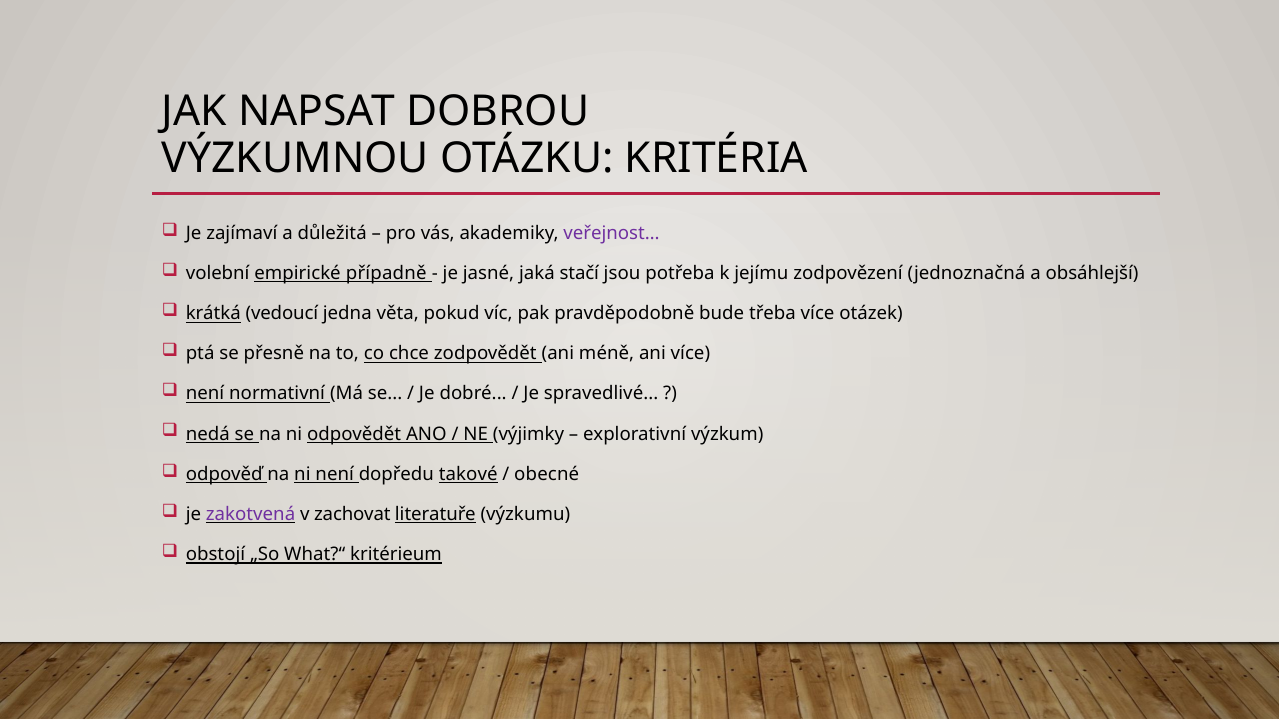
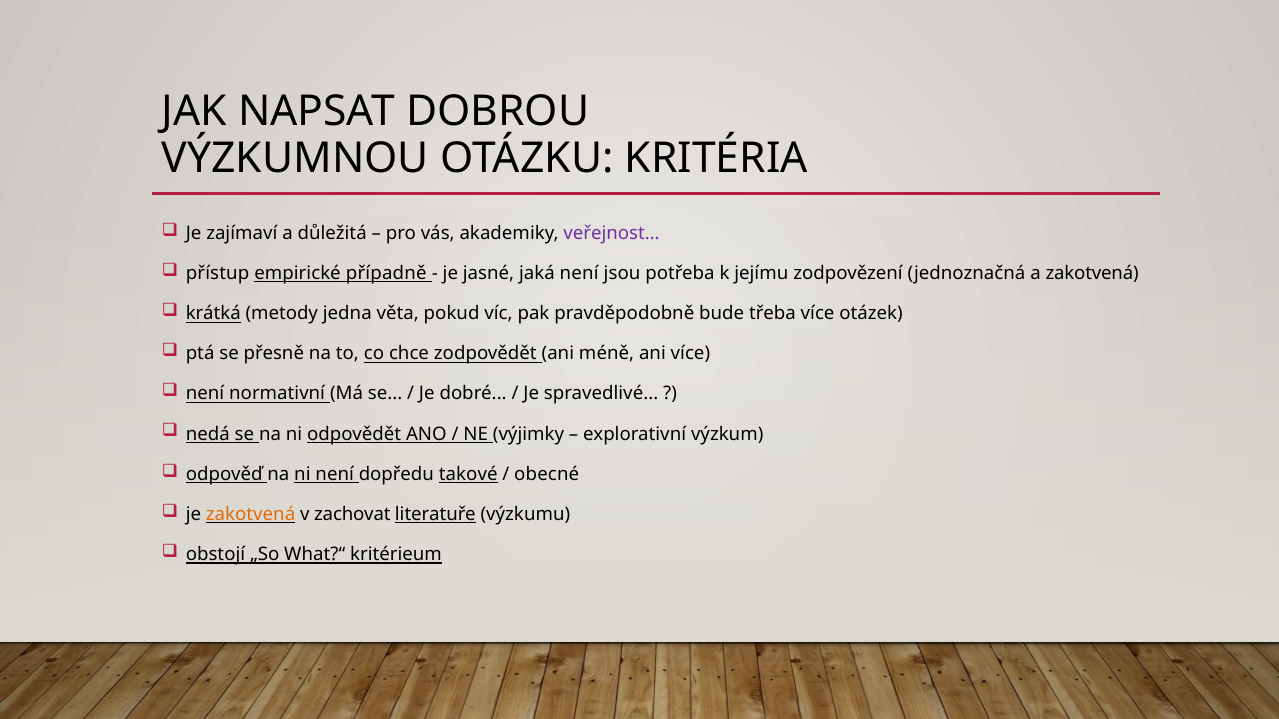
volební: volební -> přístup
jaká stačí: stačí -> není
a obsáhlejší: obsáhlejší -> zakotvená
vedoucí: vedoucí -> metody
zakotvená at (251, 514) colour: purple -> orange
